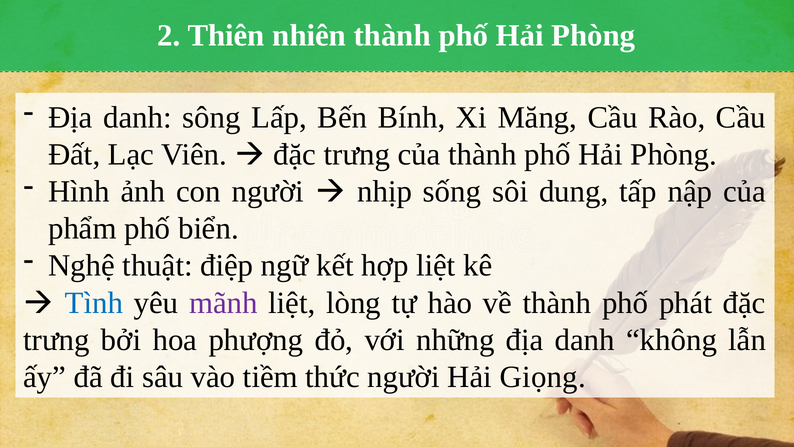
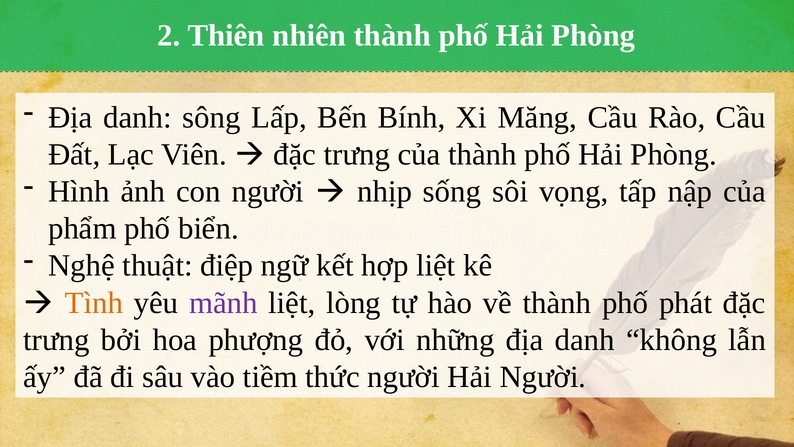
dung: dung -> vọng
Tình colour: blue -> orange
Hải Giọng: Giọng -> Người
